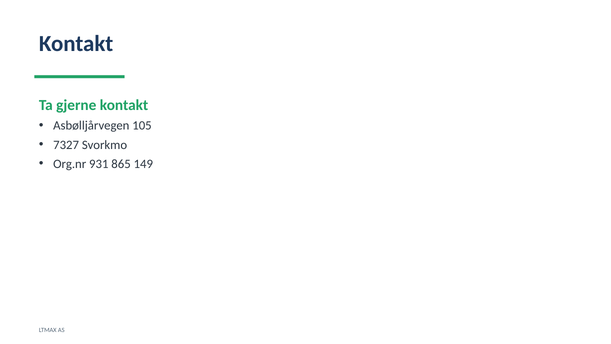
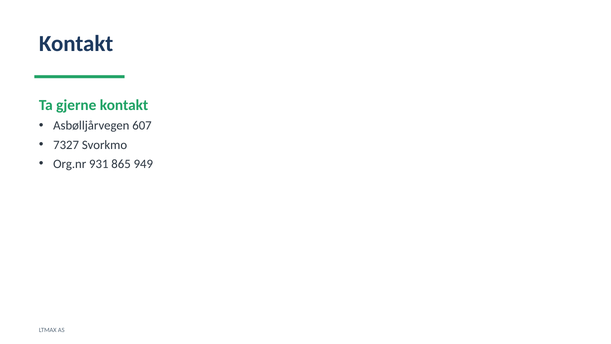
105: 105 -> 607
149: 149 -> 949
